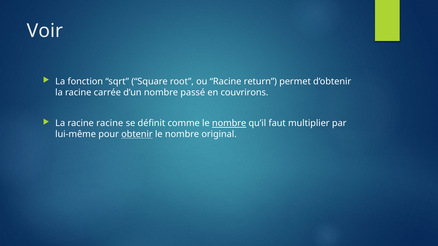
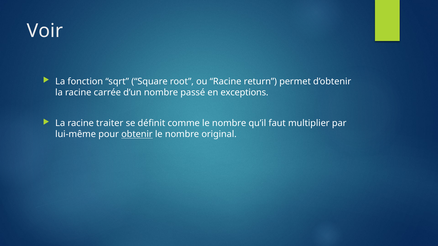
couvrirons: couvrirons -> exceptions
racine racine: racine -> traiter
nombre at (229, 124) underline: present -> none
